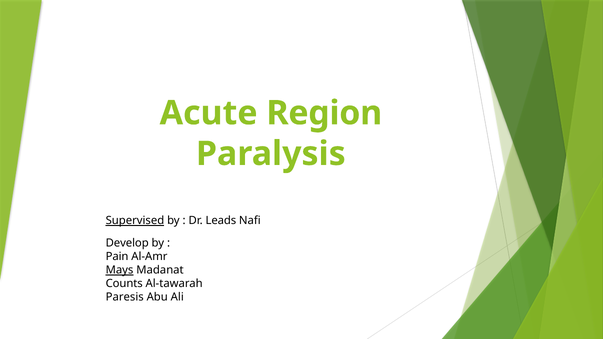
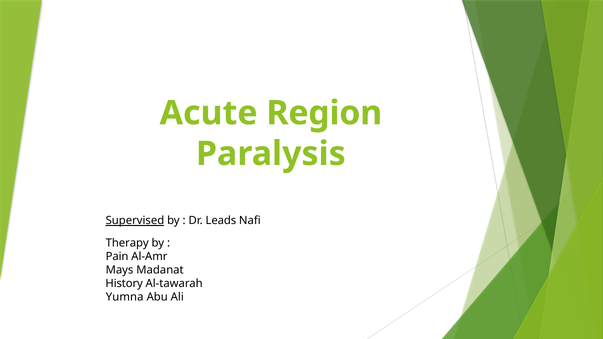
Develop: Develop -> Therapy
Mays underline: present -> none
Counts: Counts -> History
Paresis: Paresis -> Yumna
